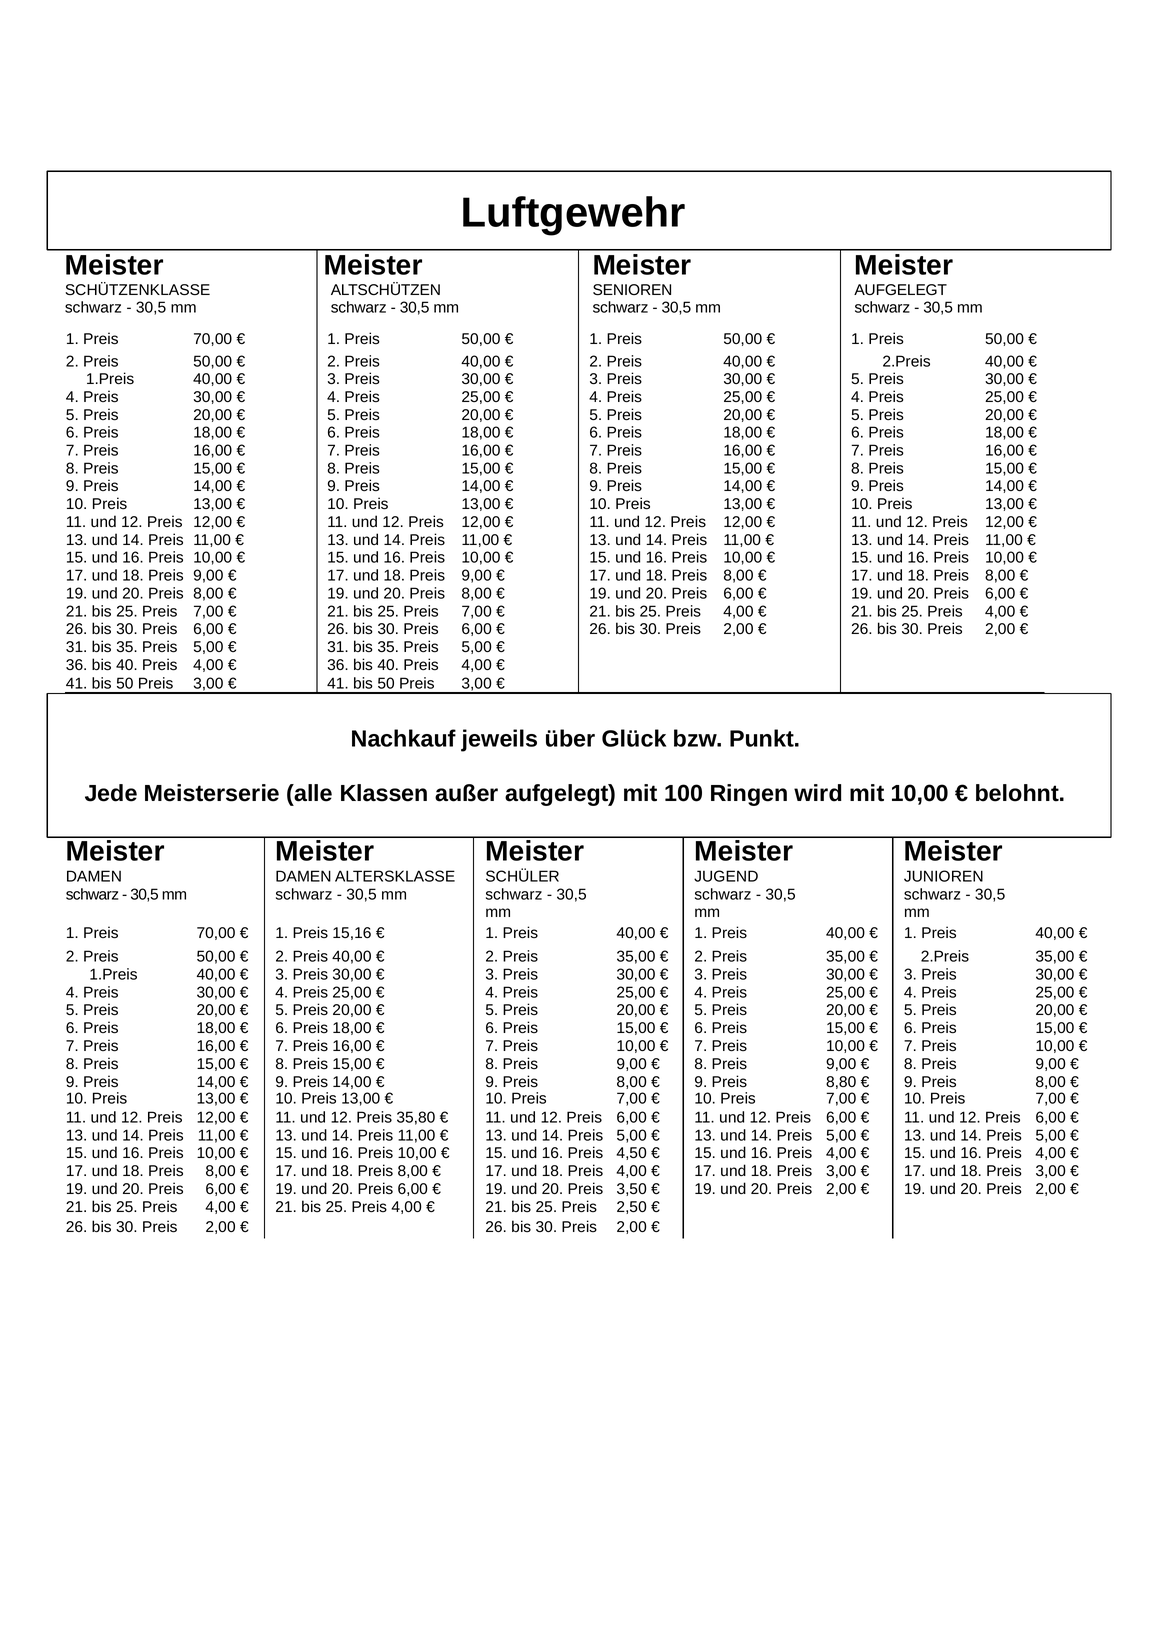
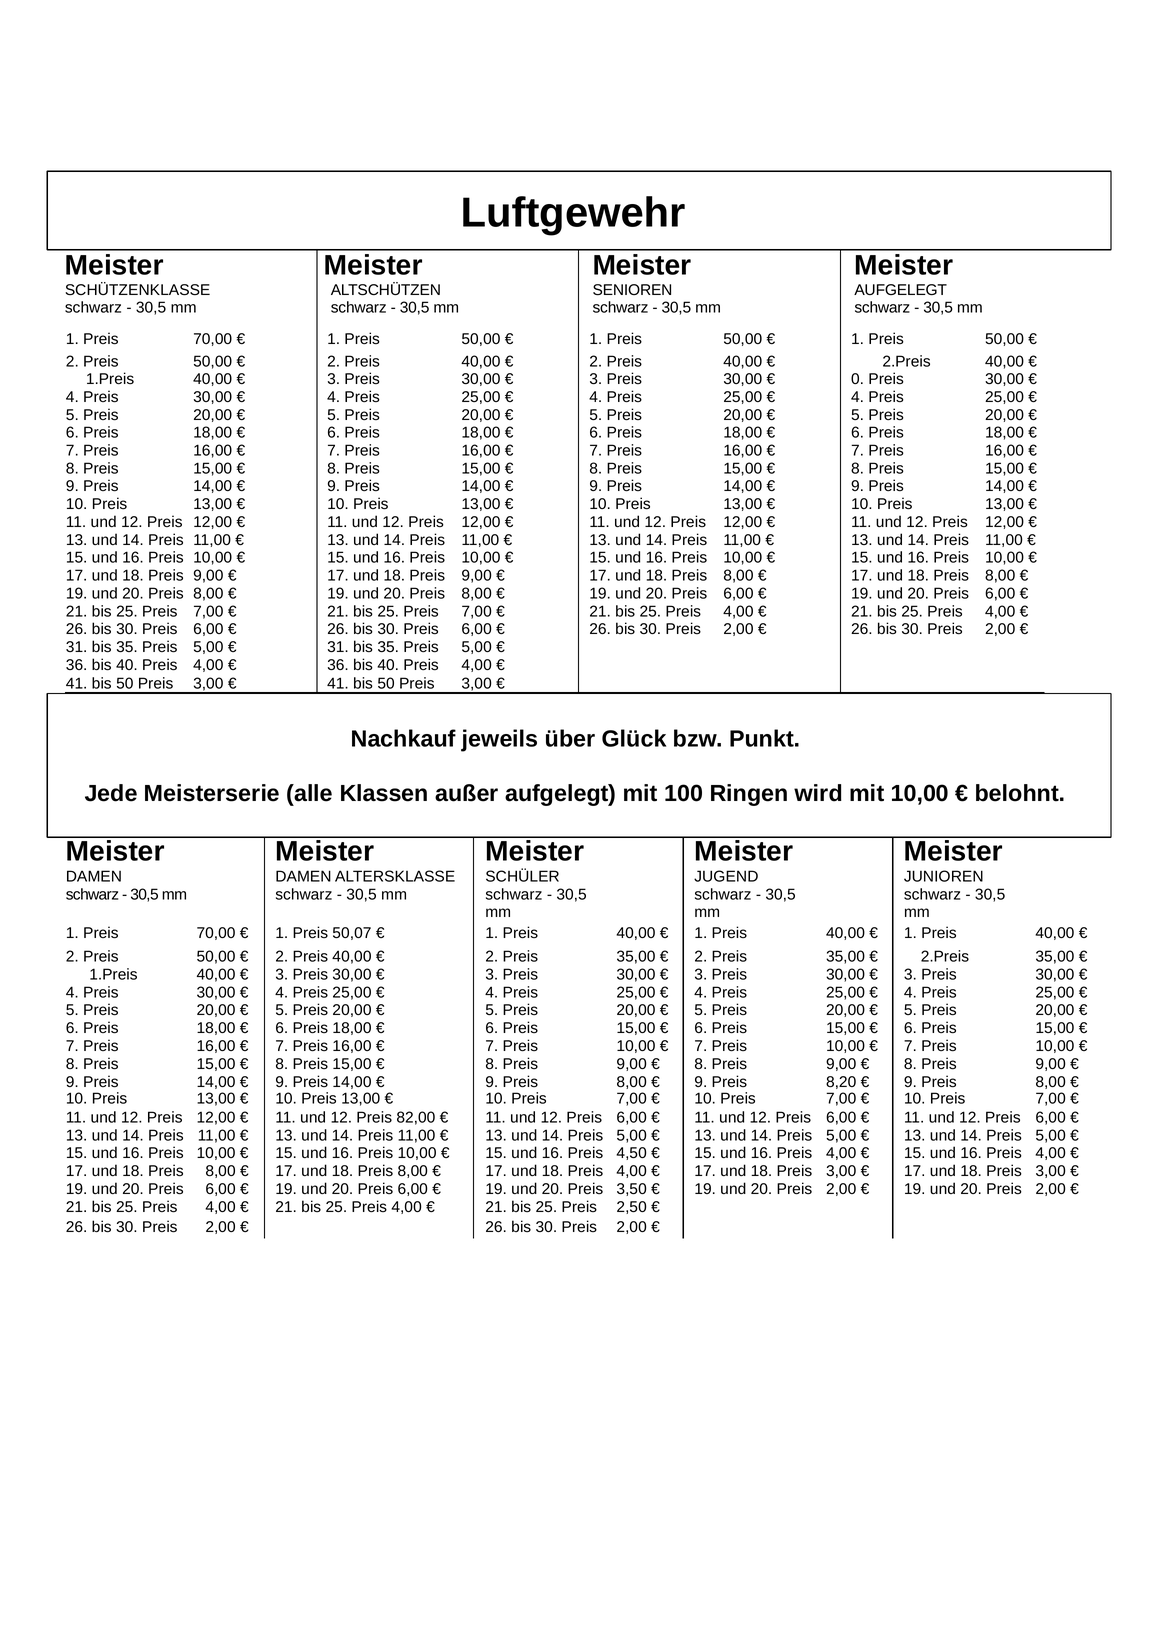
5 at (858, 379): 5 -> 0
15,16: 15,16 -> 50,07
8,80: 8,80 -> 8,20
35,80: 35,80 -> 82,00
